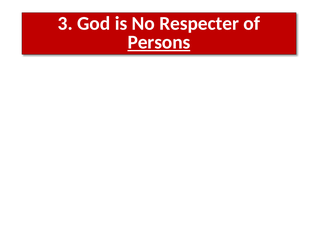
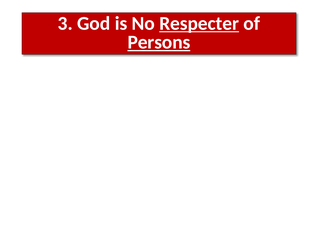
Respecter underline: none -> present
